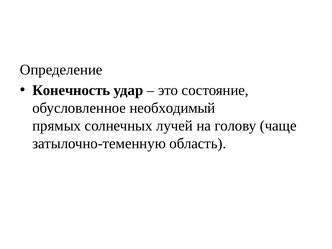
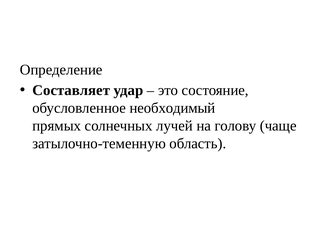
Конечность: Конечность -> Составляет
